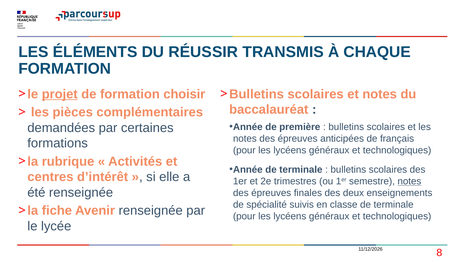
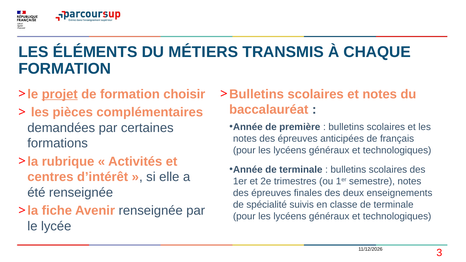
RÉUSSIR: RÉUSSIR -> MÉTIERS
notes at (409, 181) underline: present -> none
8: 8 -> 3
